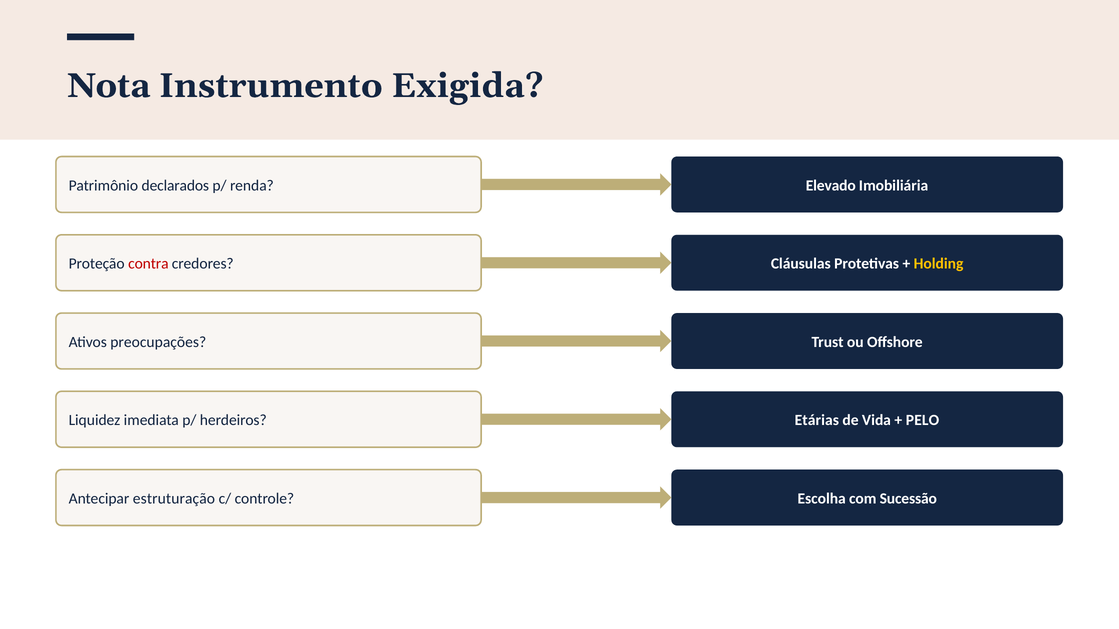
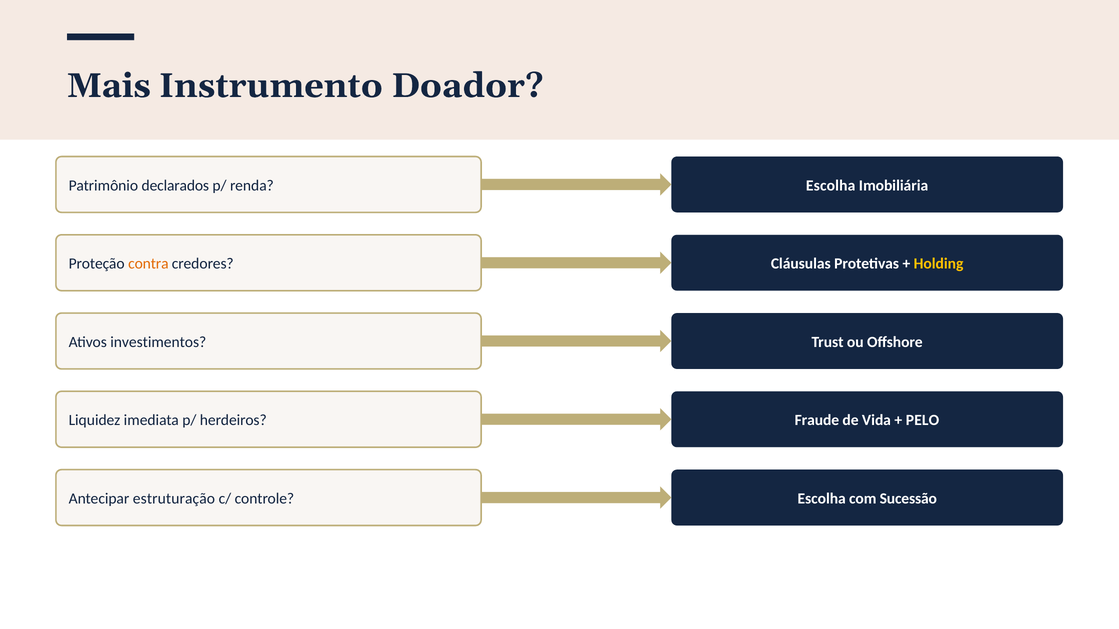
Nota: Nota -> Mais
Exigida: Exigida -> Doador
renda Elevado: Elevado -> Escolha
contra colour: red -> orange
preocupações: preocupações -> investimentos
Etárias: Etárias -> Fraude
